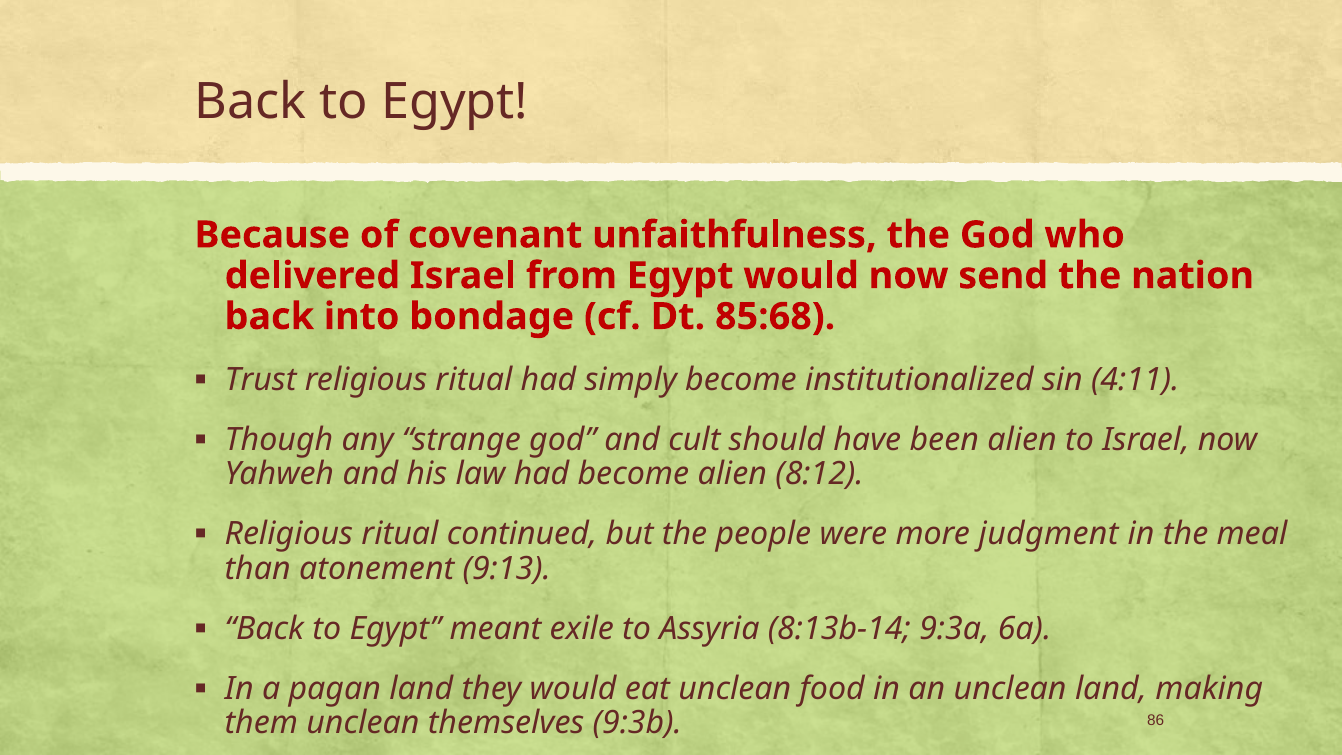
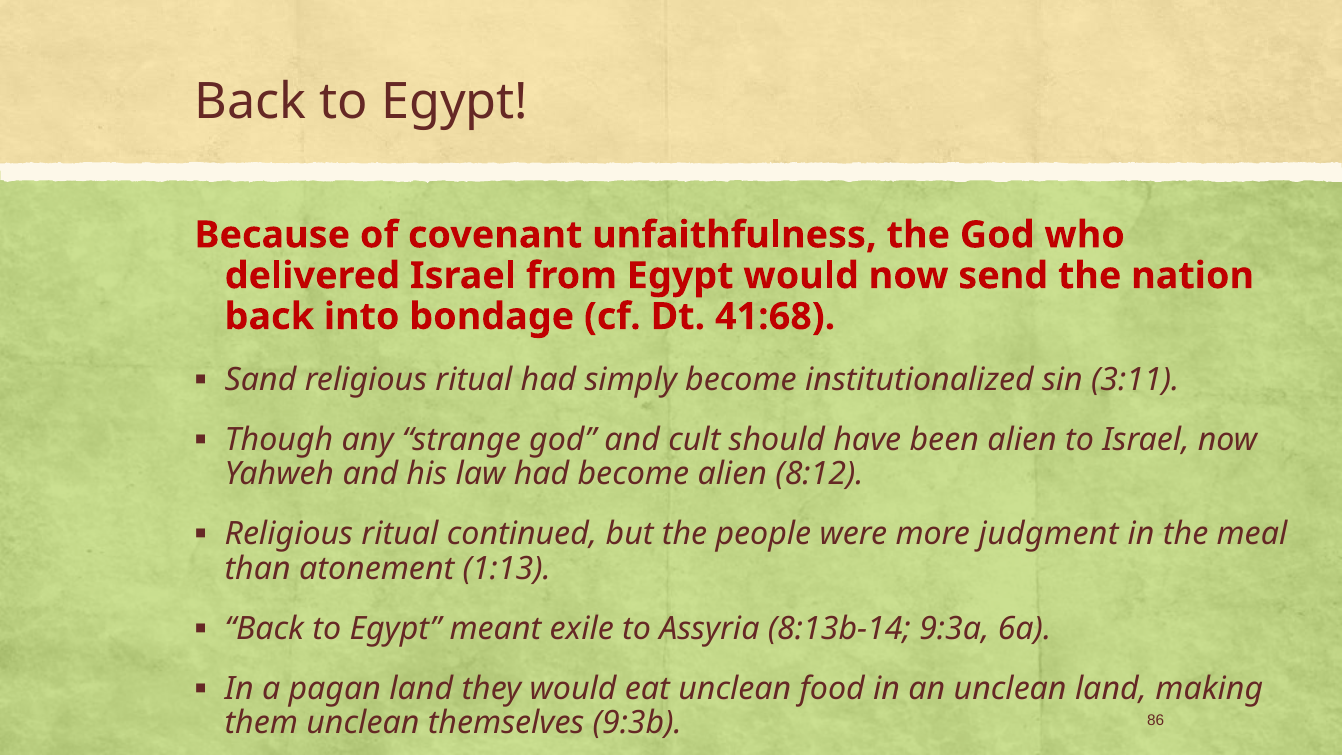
85:68: 85:68 -> 41:68
Trust: Trust -> Sand
4:11: 4:11 -> 3:11
9:13: 9:13 -> 1:13
